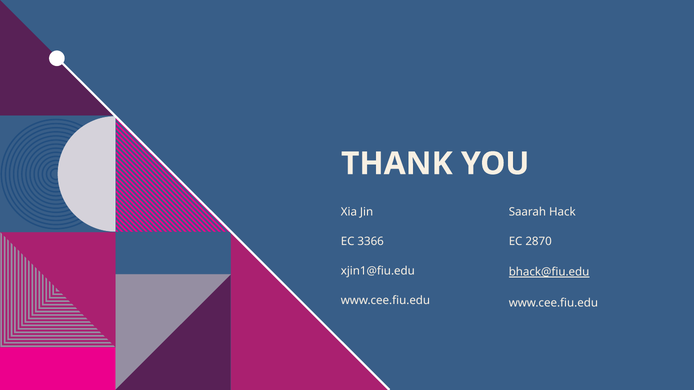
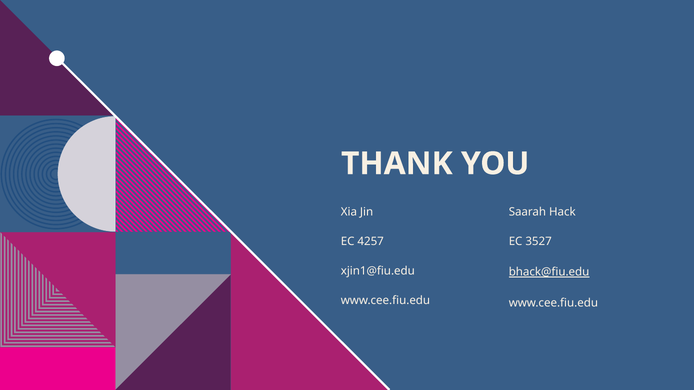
3366: 3366 -> 4257
2870: 2870 -> 3527
